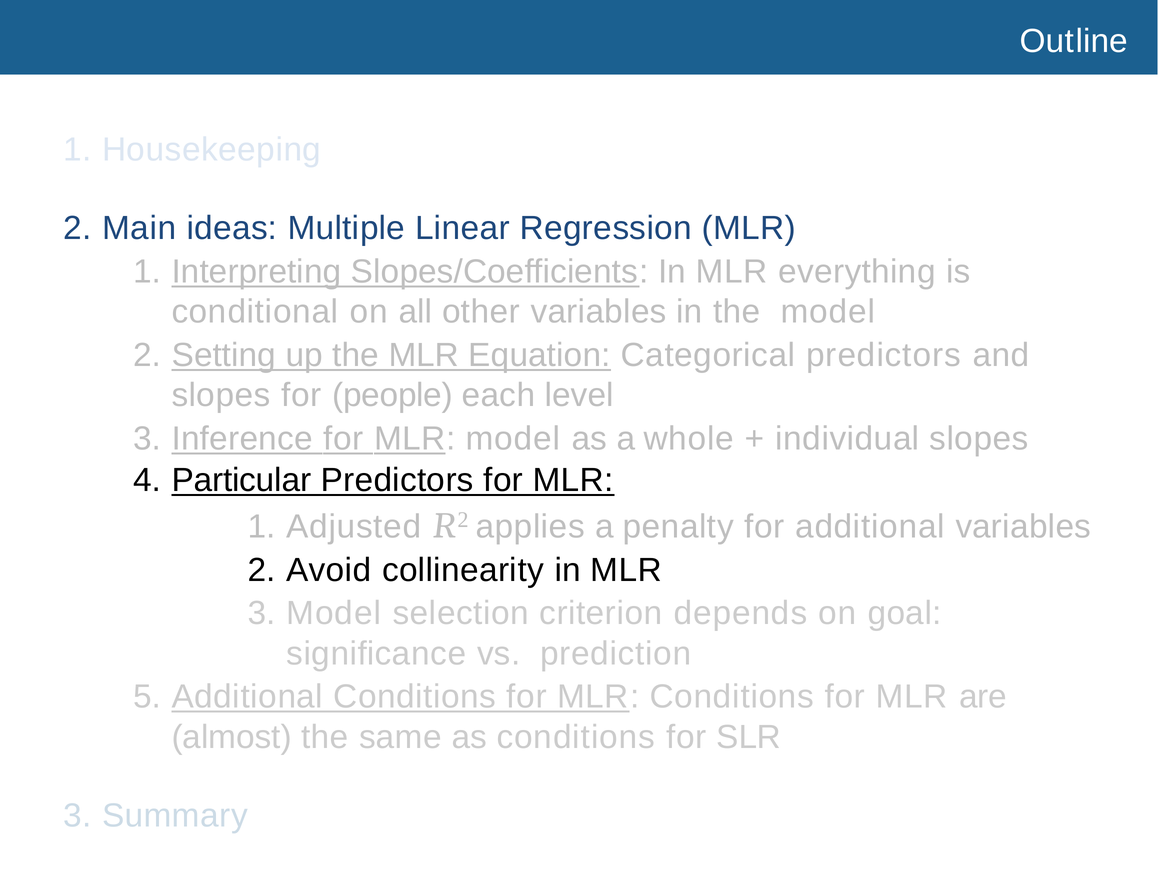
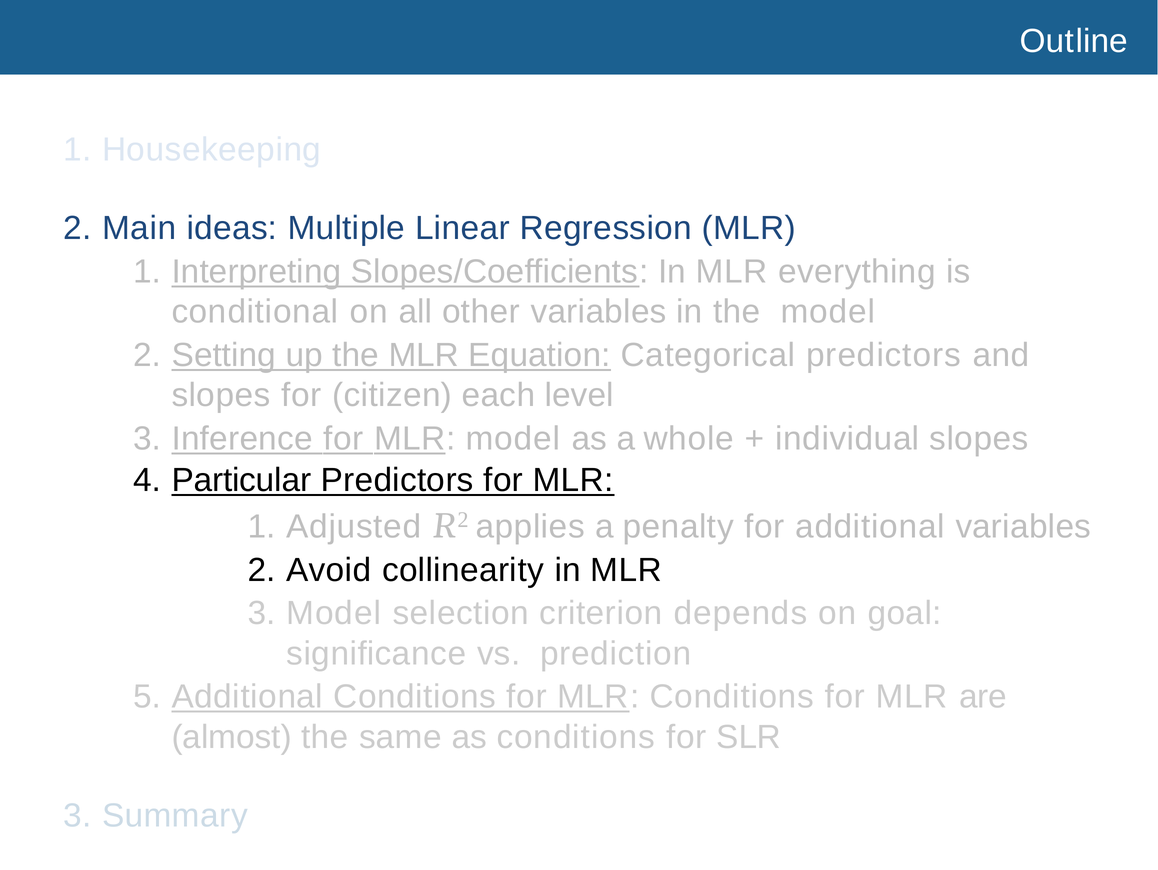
people: people -> citizen
